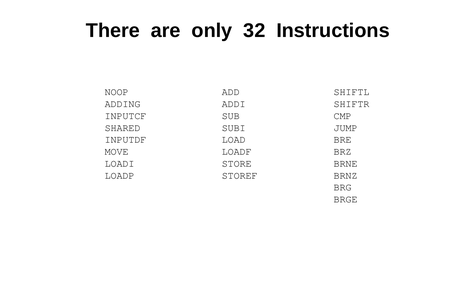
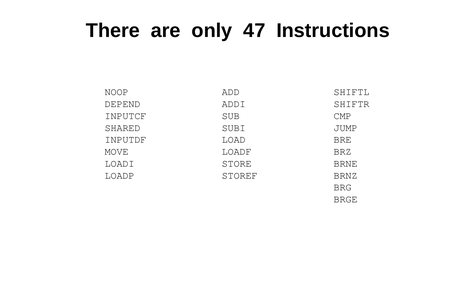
32: 32 -> 47
ADDING: ADDING -> DEPEND
